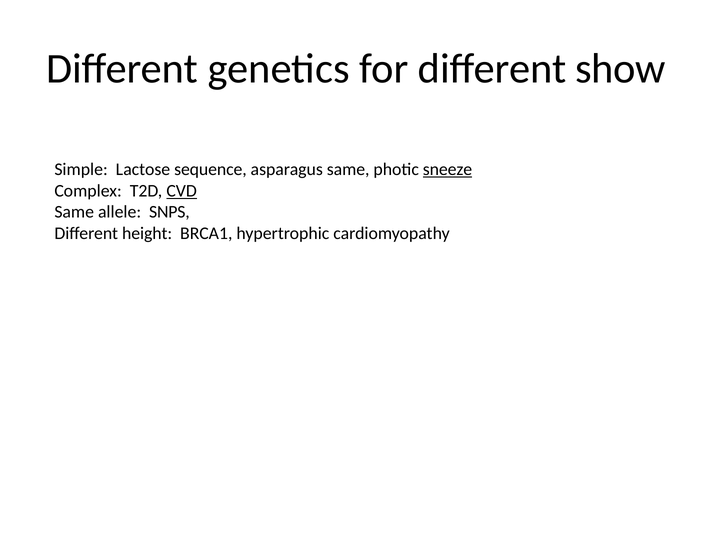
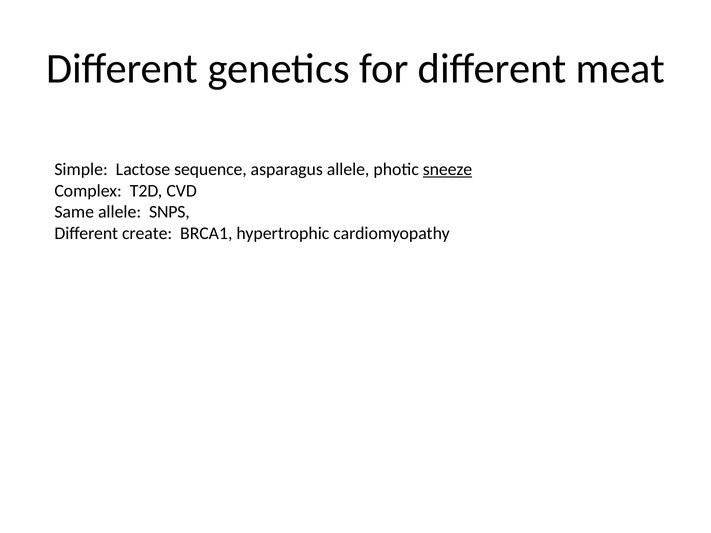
show: show -> meat
asparagus same: same -> allele
CVD underline: present -> none
height: height -> create
